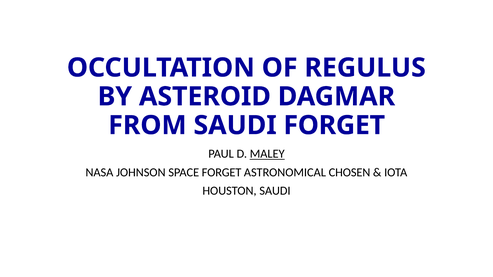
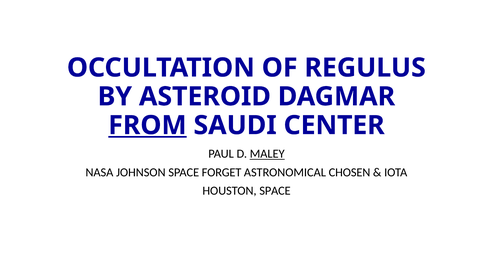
FROM underline: none -> present
SAUDI FORGET: FORGET -> CENTER
HOUSTON SAUDI: SAUDI -> SPACE
